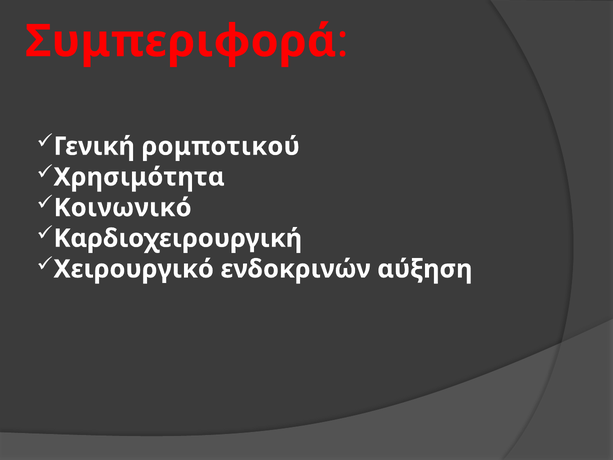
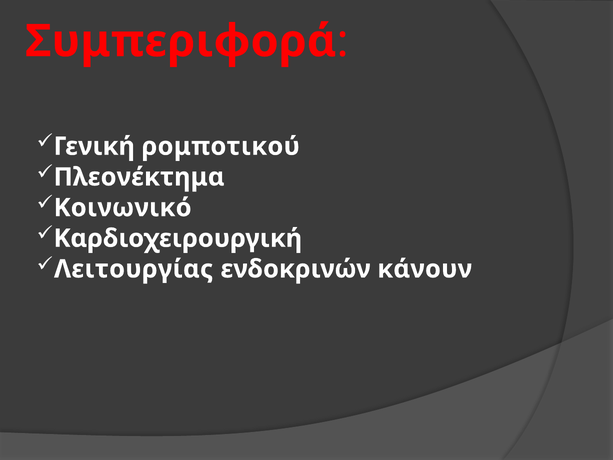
Χρησιμότητα: Χρησιμότητα -> Πλεονέκτημα
Χειρουργικό: Χειρουργικό -> Λειτουργίας
αύξηση: αύξηση -> κάνουν
